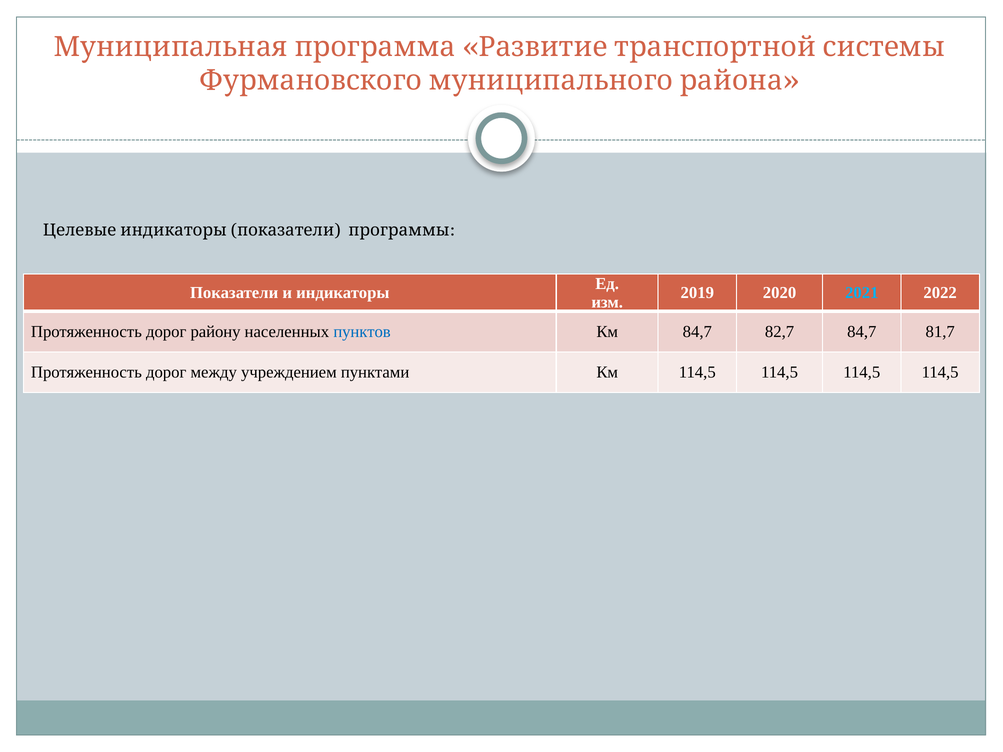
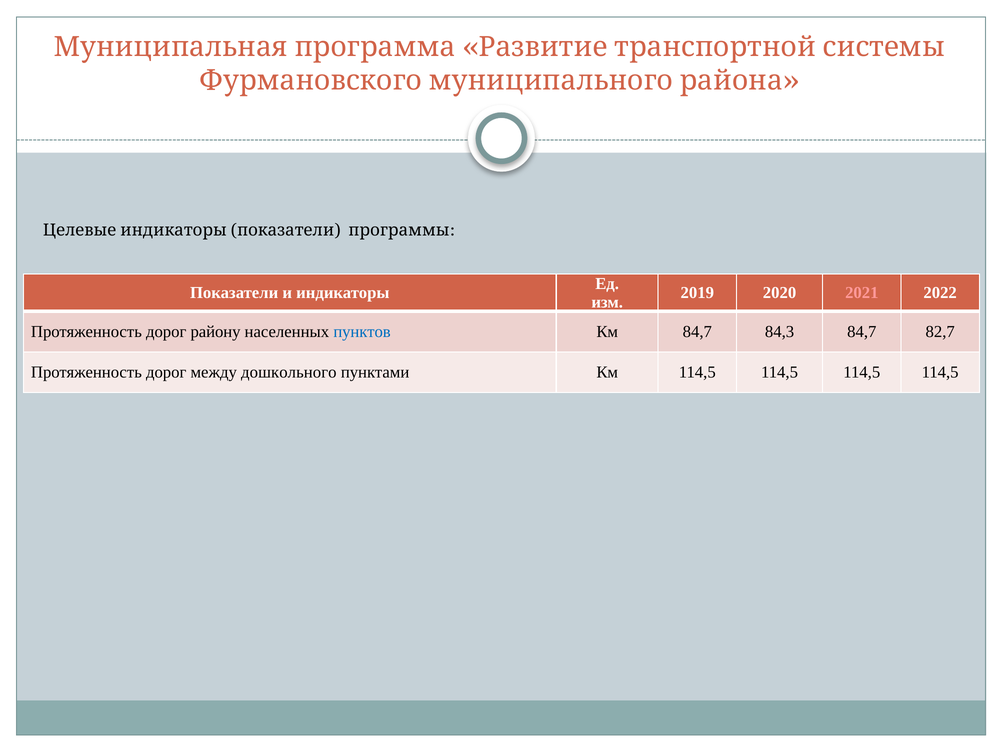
2021 colour: light blue -> pink
82,7: 82,7 -> 84,3
81,7: 81,7 -> 82,7
учреждением: учреждением -> дошкольного
